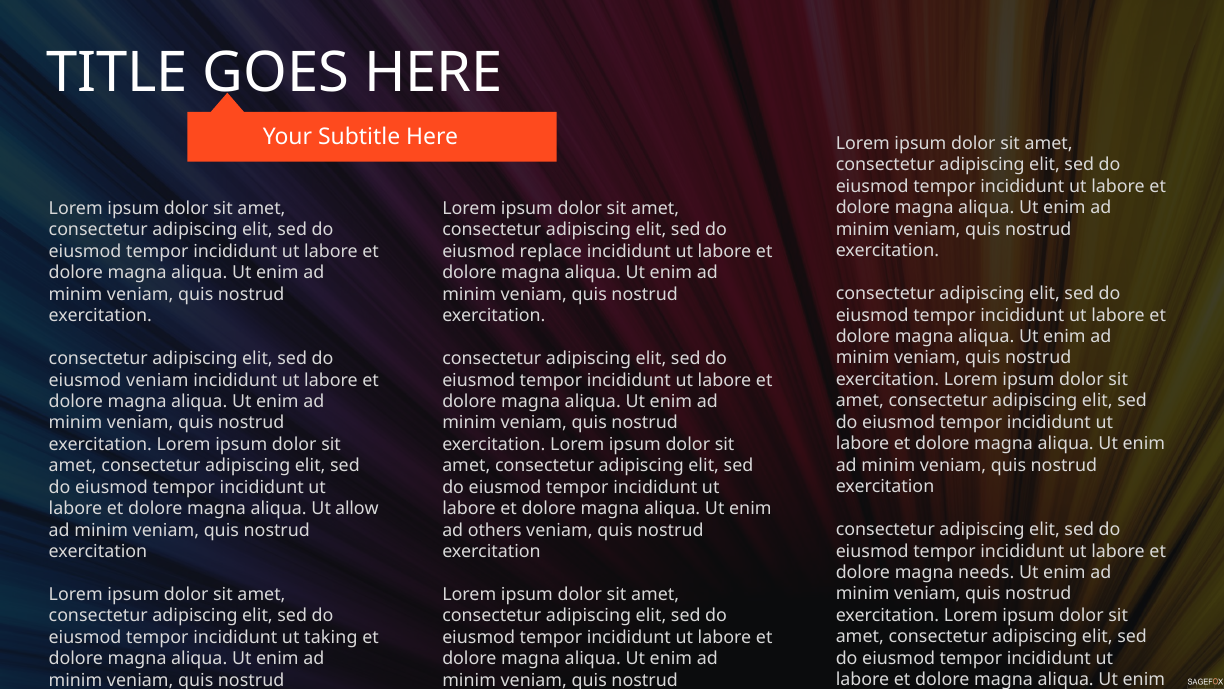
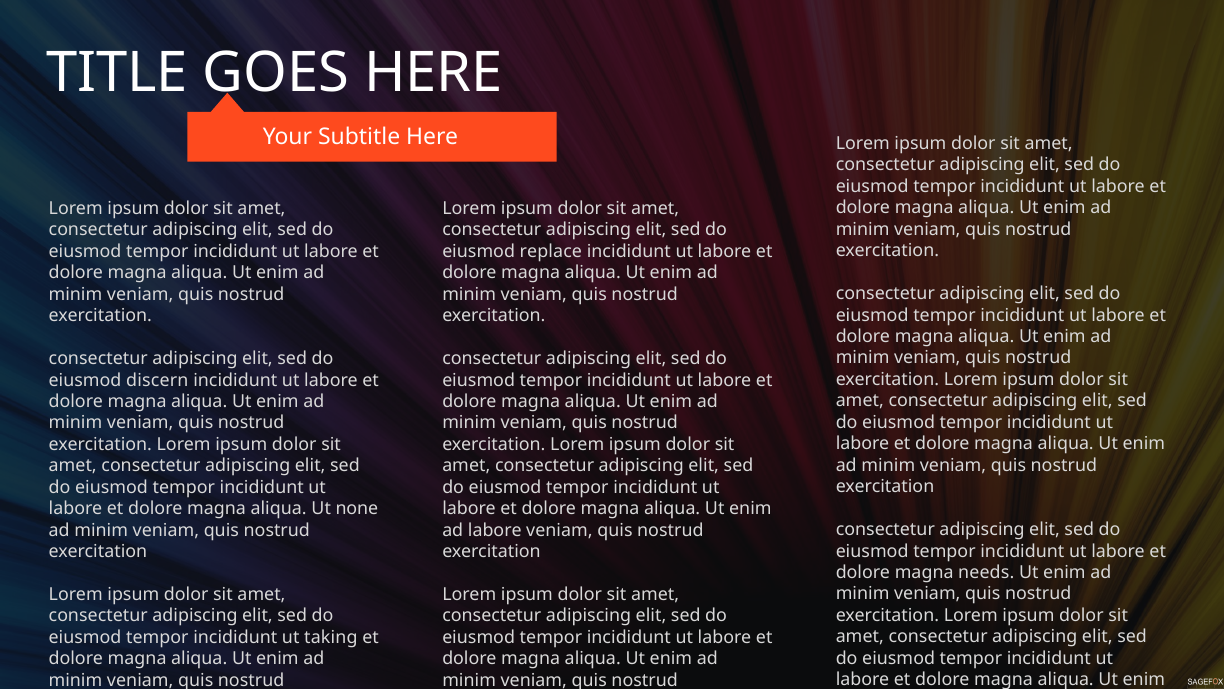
eiusmod veniam: veniam -> discern
allow: allow -> none
ad others: others -> labore
